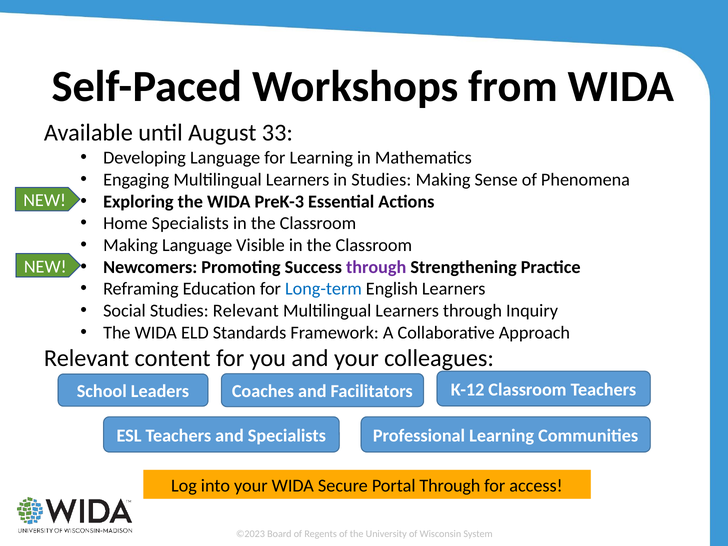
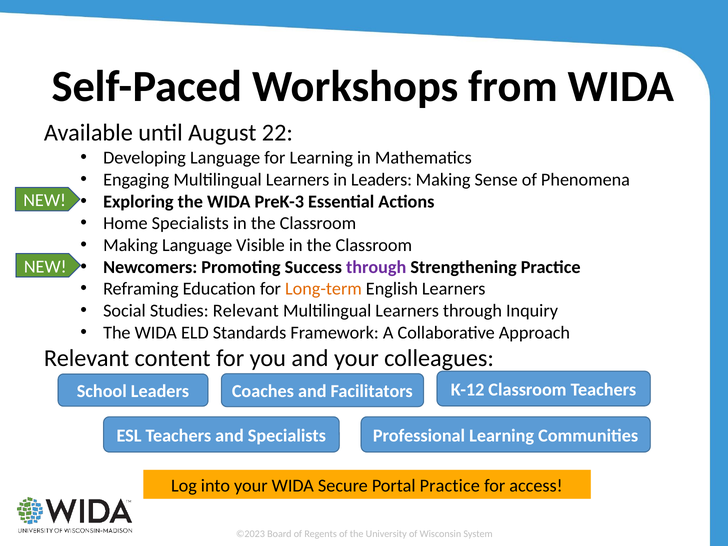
33: 33 -> 22
in Studies: Studies -> Leaders
Long-term colour: blue -> orange
Portal Through: Through -> Practice
